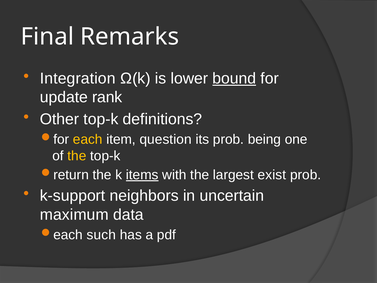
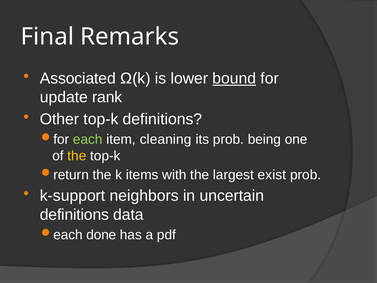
Integration: Integration -> Associated
each colour: yellow -> light green
question: question -> cleaning
items underline: present -> none
maximum at (74, 214): maximum -> definitions
such: such -> done
